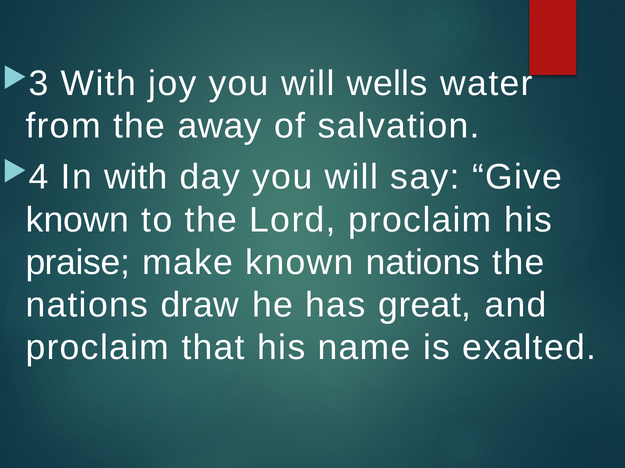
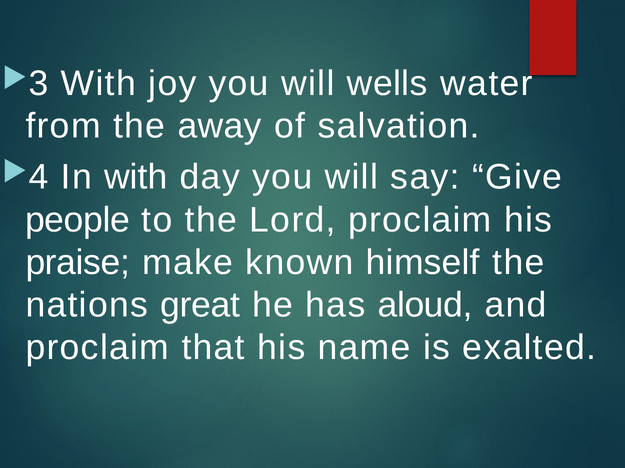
known at (77, 220): known -> people
known nations: nations -> himself
draw: draw -> great
great: great -> aloud
